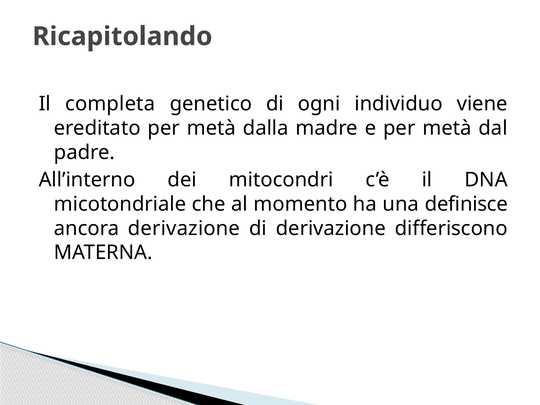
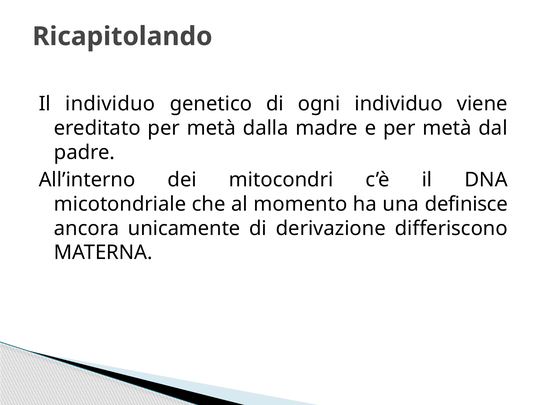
Il completa: completa -> individuo
ancora derivazione: derivazione -> unicamente
